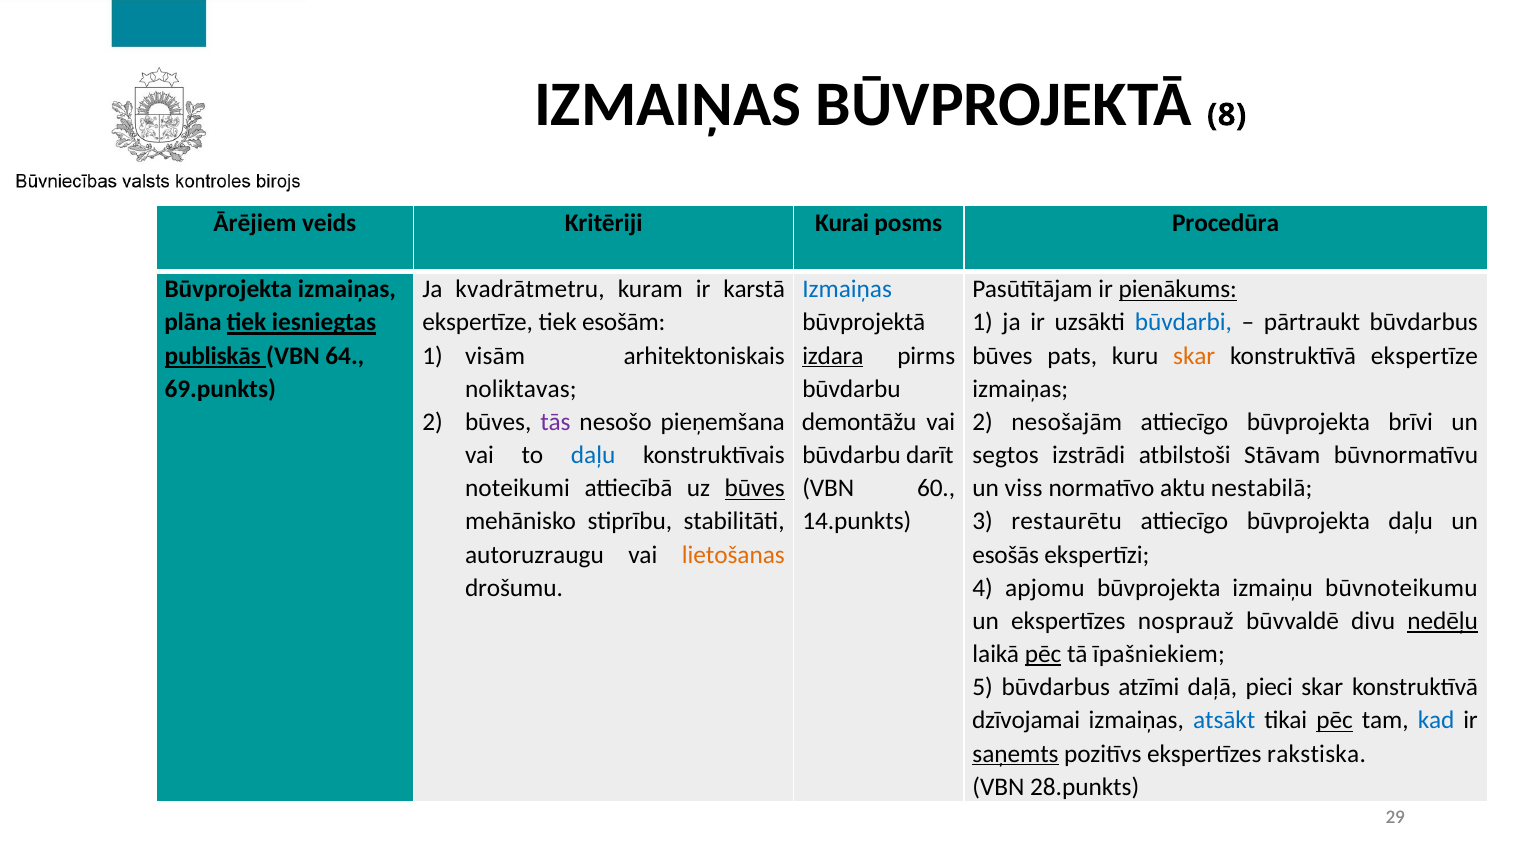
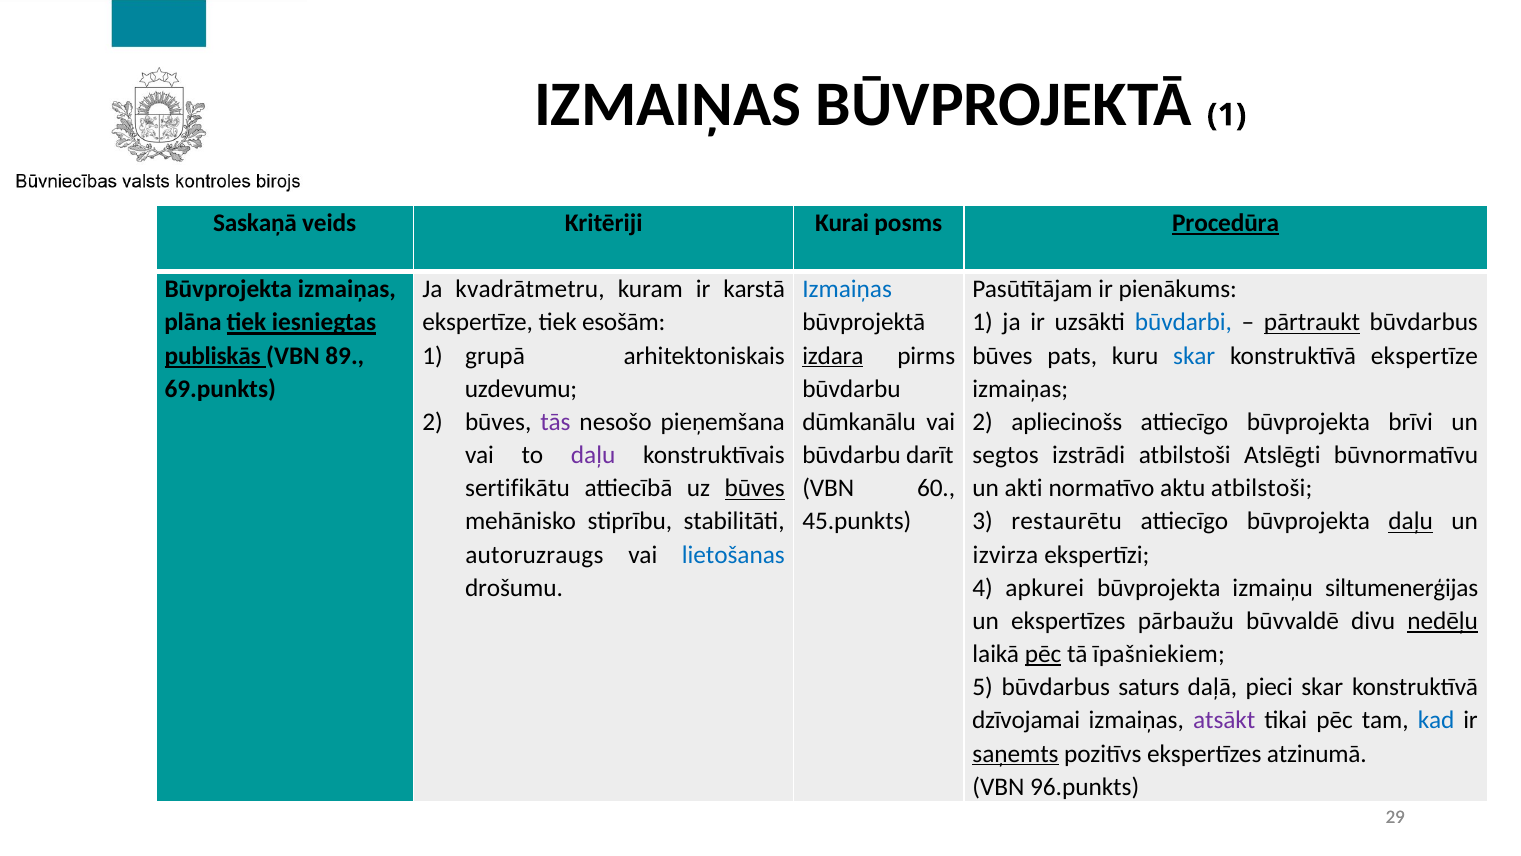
BŪVPROJEKTĀ 8: 8 -> 1
Ārējiem: Ārējiem -> Saskaņā
Procedūra underline: none -> present
pienākums underline: present -> none
pārtraukt underline: none -> present
64: 64 -> 89
visām: visām -> grupā
skar at (1194, 356) colour: orange -> blue
noliktavas: noliktavas -> uzdevumu
demontāžu: demontāžu -> dūmkanālu
nesošajām: nesošajām -> apliecinošs
daļu at (593, 455) colour: blue -> purple
Stāvam: Stāvam -> Atslēgti
noteikumi: noteikumi -> sertifikātu
viss: viss -> akti
aktu nestabilā: nestabilā -> atbilstoši
14.punkts: 14.punkts -> 45.punkts
daļu at (1411, 521) underline: none -> present
autoruzraugu: autoruzraugu -> autoruzraugs
lietošanas colour: orange -> blue
esošās: esošās -> izvirza
apjomu: apjomu -> apkurei
būvnoteikumu: būvnoteikumu -> siltumenerģijas
nosprauž: nosprauž -> pārbaužu
atzīmi: atzīmi -> saturs
atsākt colour: blue -> purple
pēc at (1335, 720) underline: present -> none
rakstiska: rakstiska -> atzinumā
28.punkts: 28.punkts -> 96.punkts
